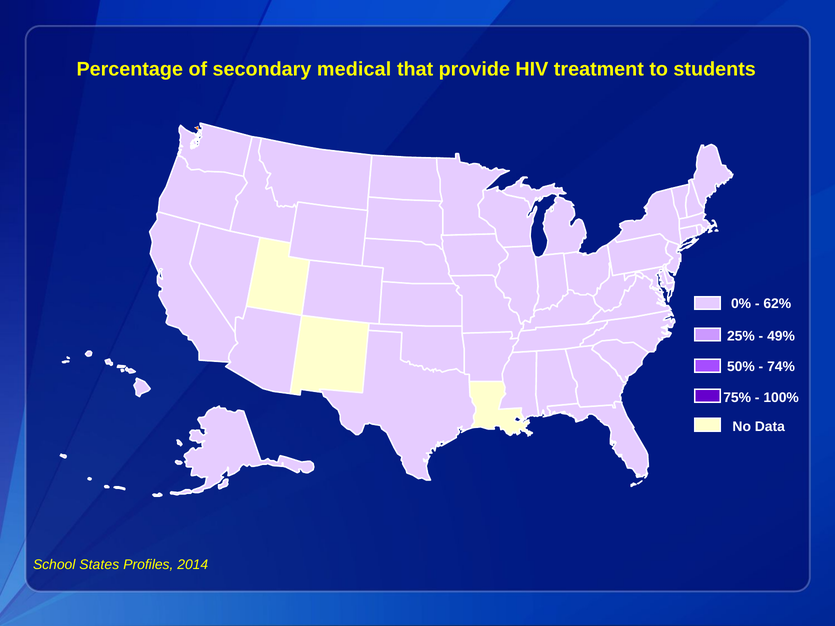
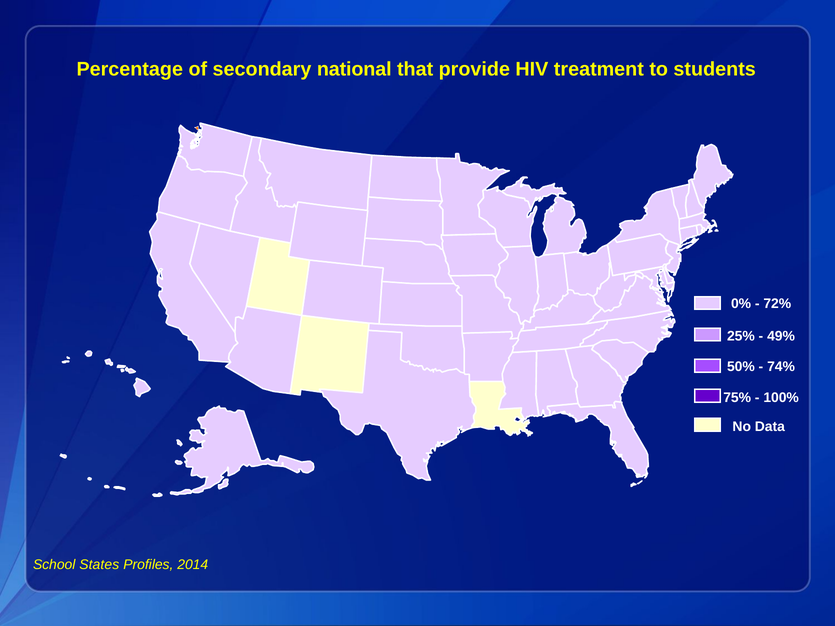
medical: medical -> national
62%: 62% -> 72%
